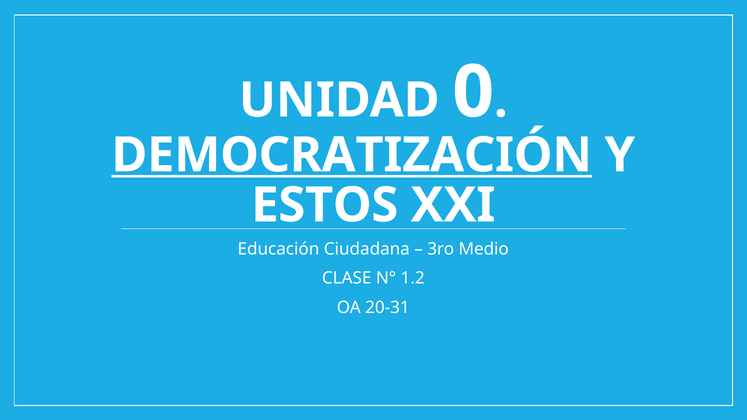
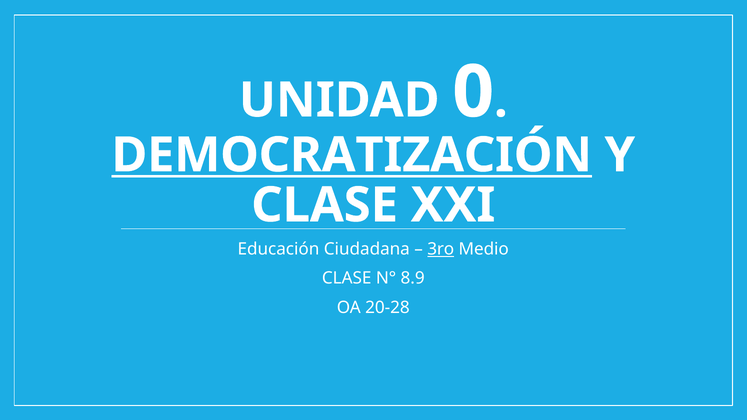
ESTOS at (325, 205): ESTOS -> CLASE
3ro underline: none -> present
1.2: 1.2 -> 8.9
20-31: 20-31 -> 20-28
